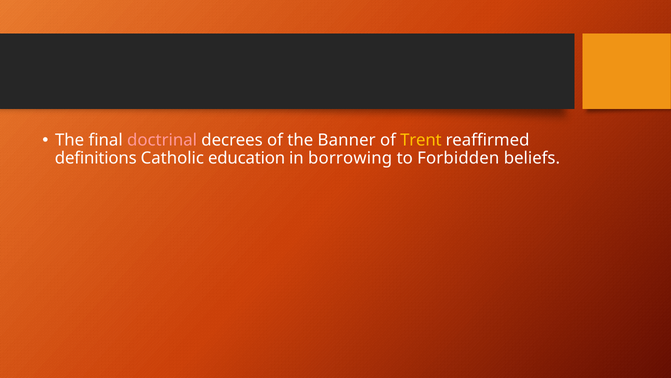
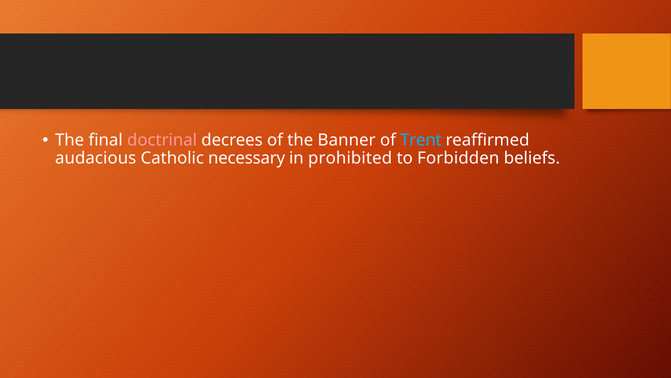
Trent colour: yellow -> light blue
definitions: definitions -> audacious
education: education -> necessary
borrowing: borrowing -> prohibited
